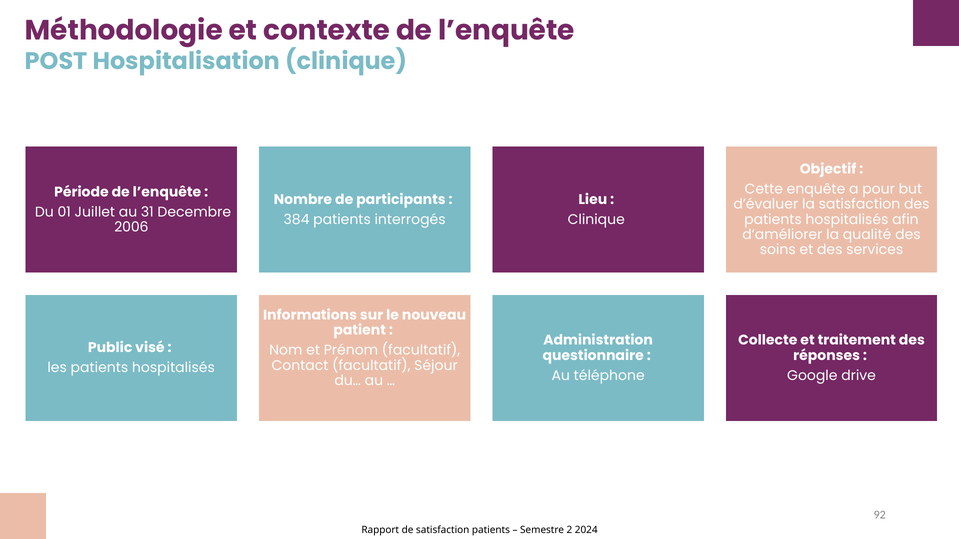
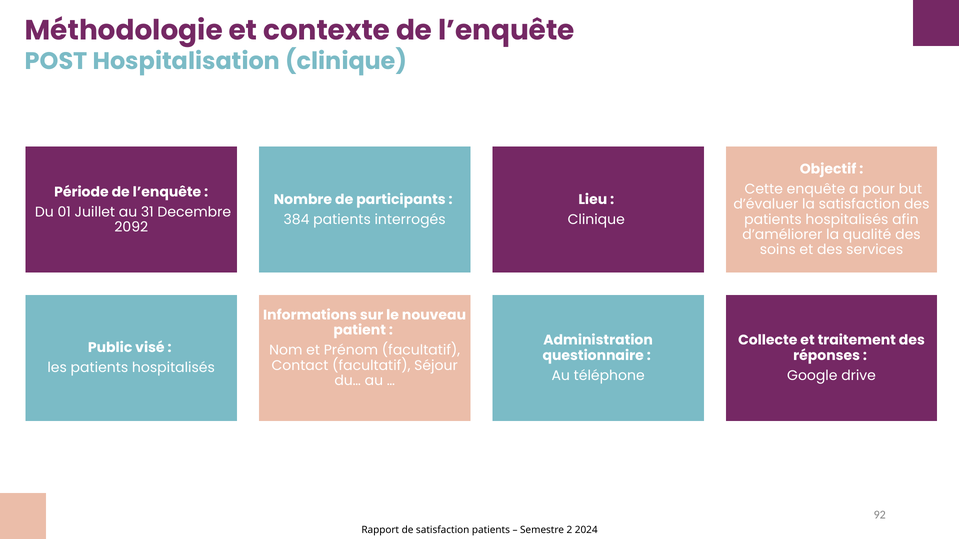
2006: 2006 -> 2092
